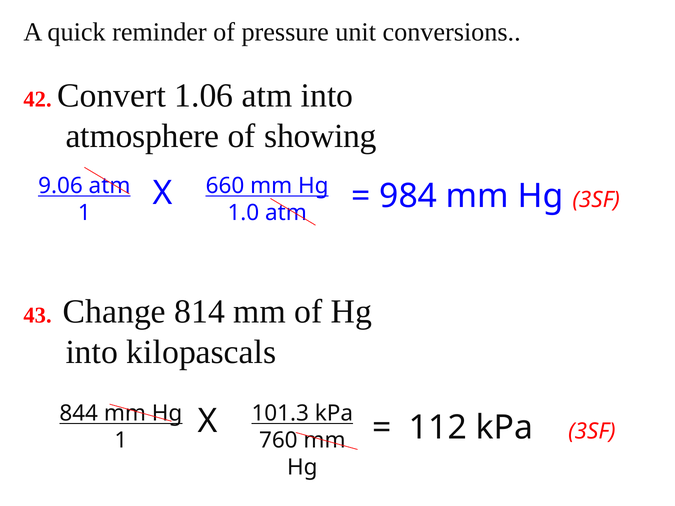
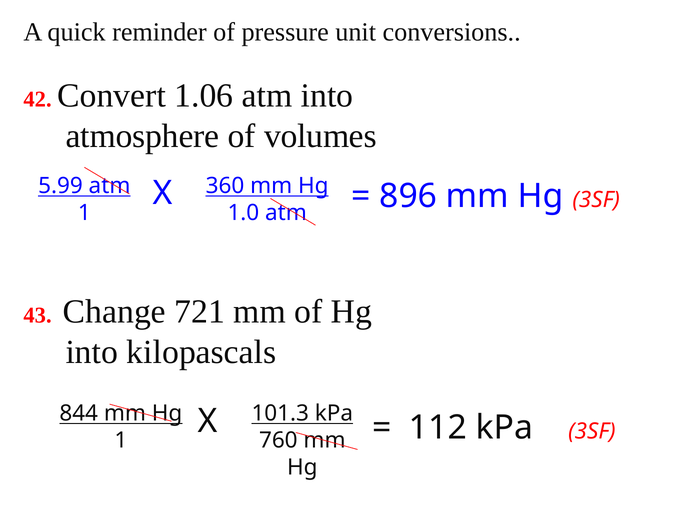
showing: showing -> volumes
9.06: 9.06 -> 5.99
660: 660 -> 360
984: 984 -> 896
814: 814 -> 721
